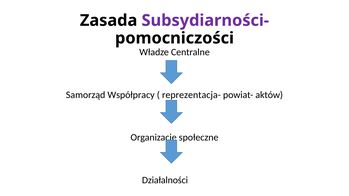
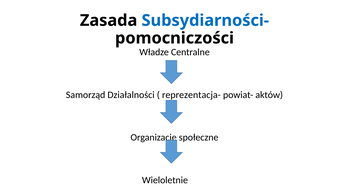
Subsydiarności- colour: purple -> blue
Współpracy: Współpracy -> Działalności
Działalności: Działalności -> Wieloletnie
